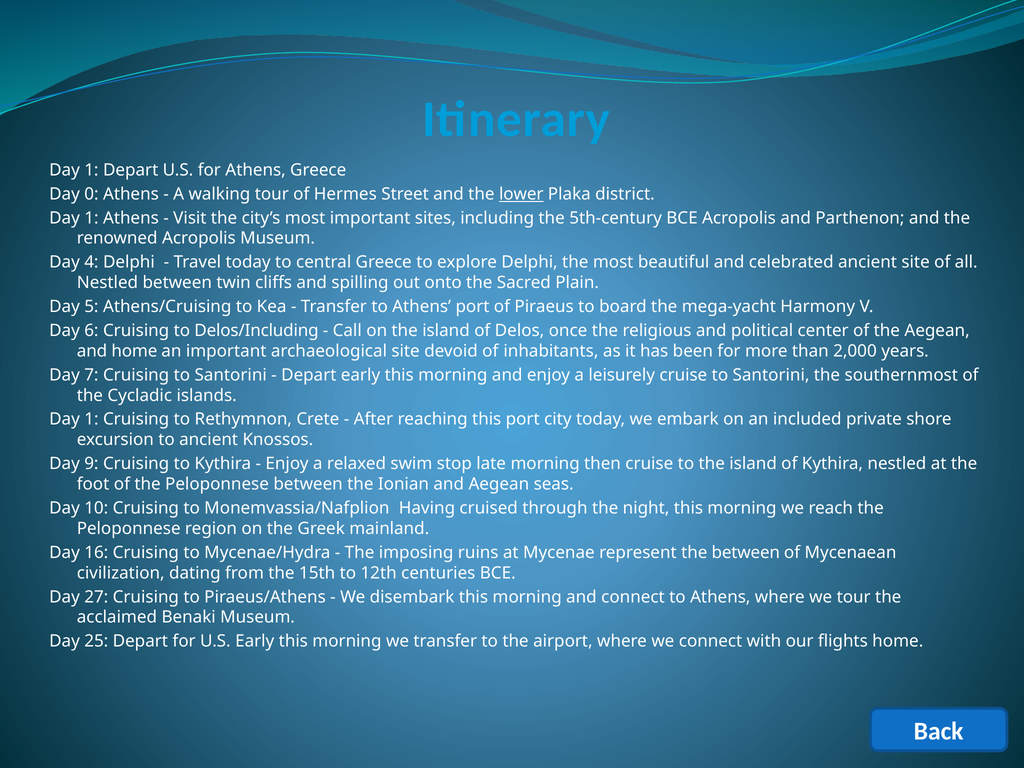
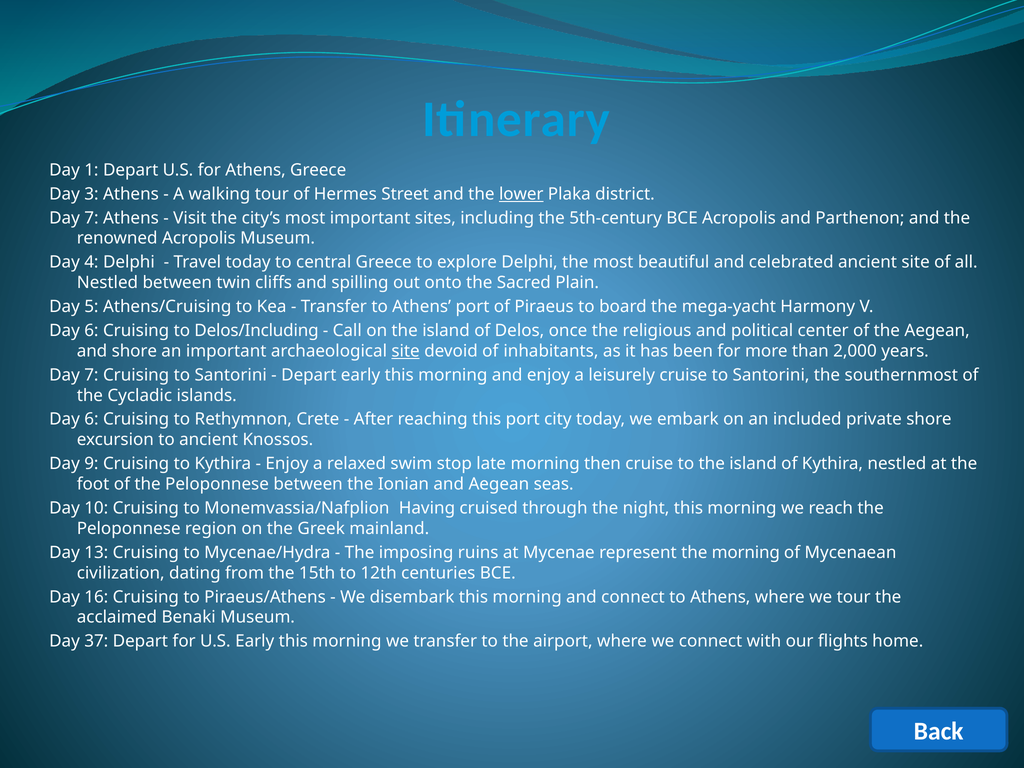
0: 0 -> 3
1 at (91, 218): 1 -> 7
and home: home -> shore
site at (406, 351) underline: none -> present
1 at (91, 419): 1 -> 6
16: 16 -> 13
the between: between -> morning
27: 27 -> 16
25: 25 -> 37
